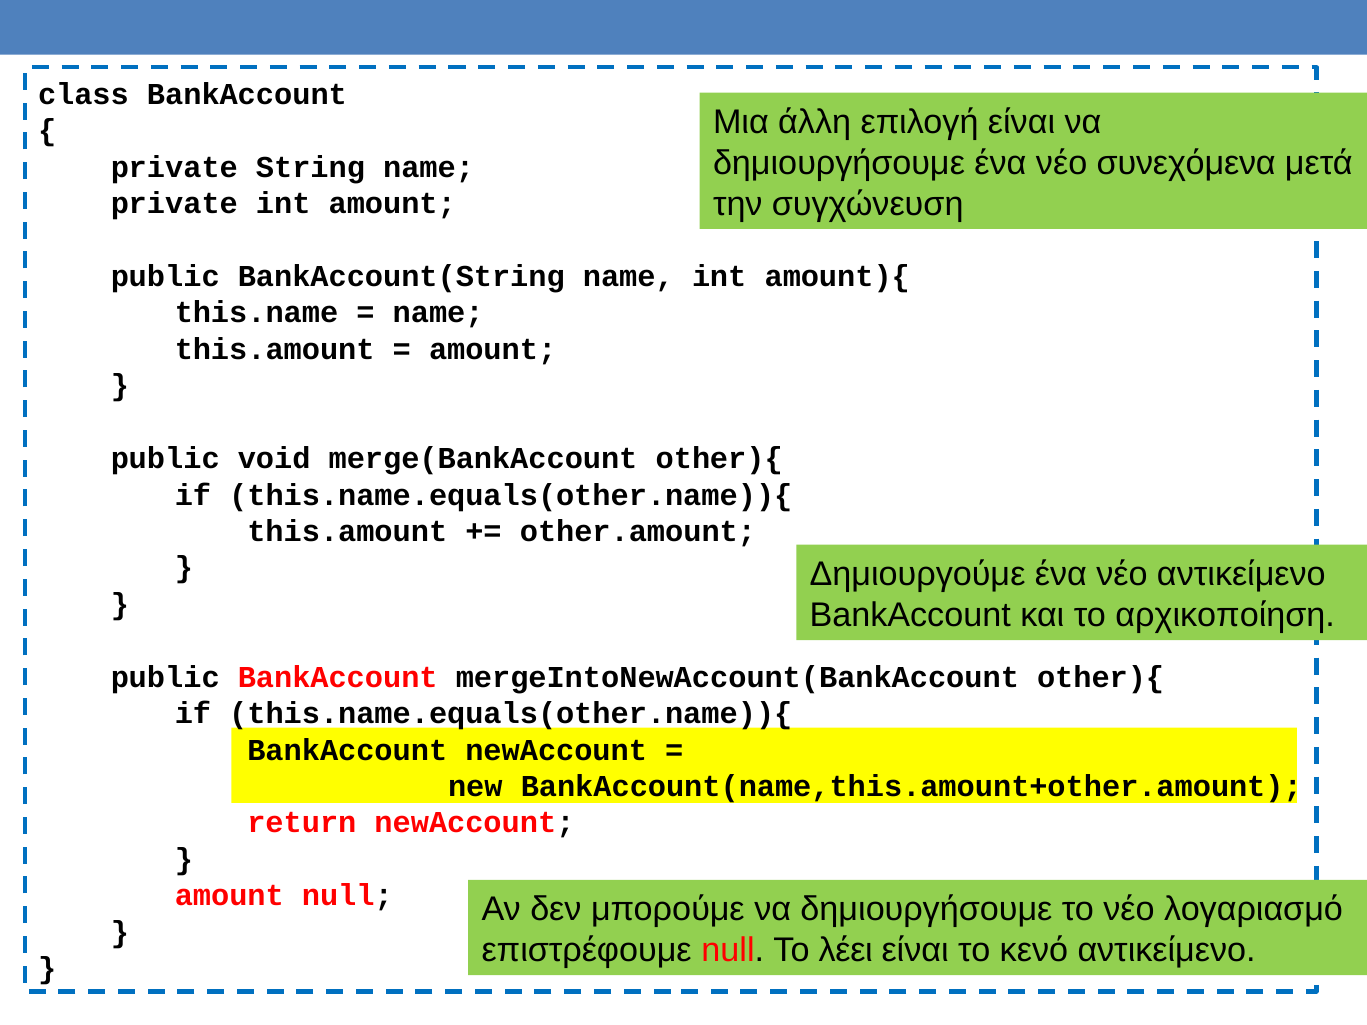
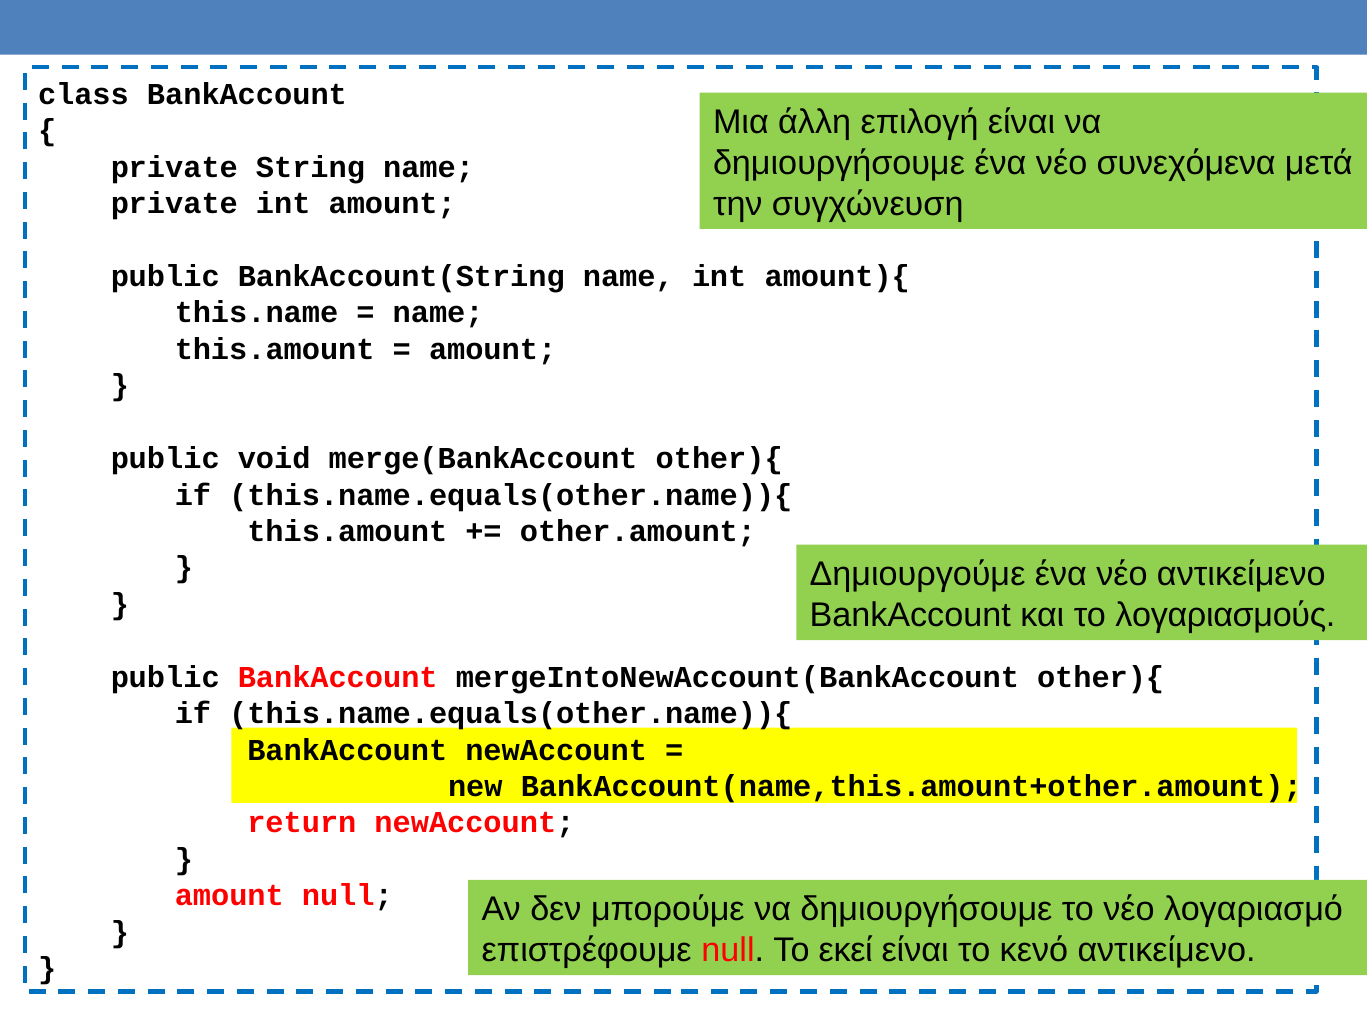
αρχικοποίηση: αρχικοποίηση -> λογαριασμούς
λέει: λέει -> εκεί
